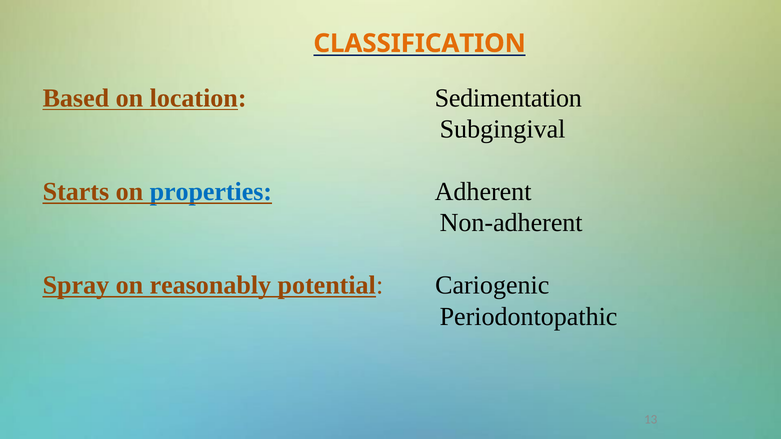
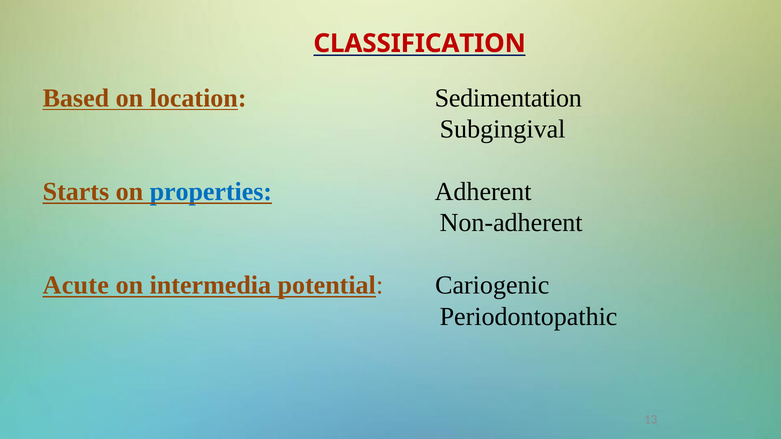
CLASSIFICATION colour: orange -> red
Spray: Spray -> Acute
reasonably: reasonably -> intermedia
